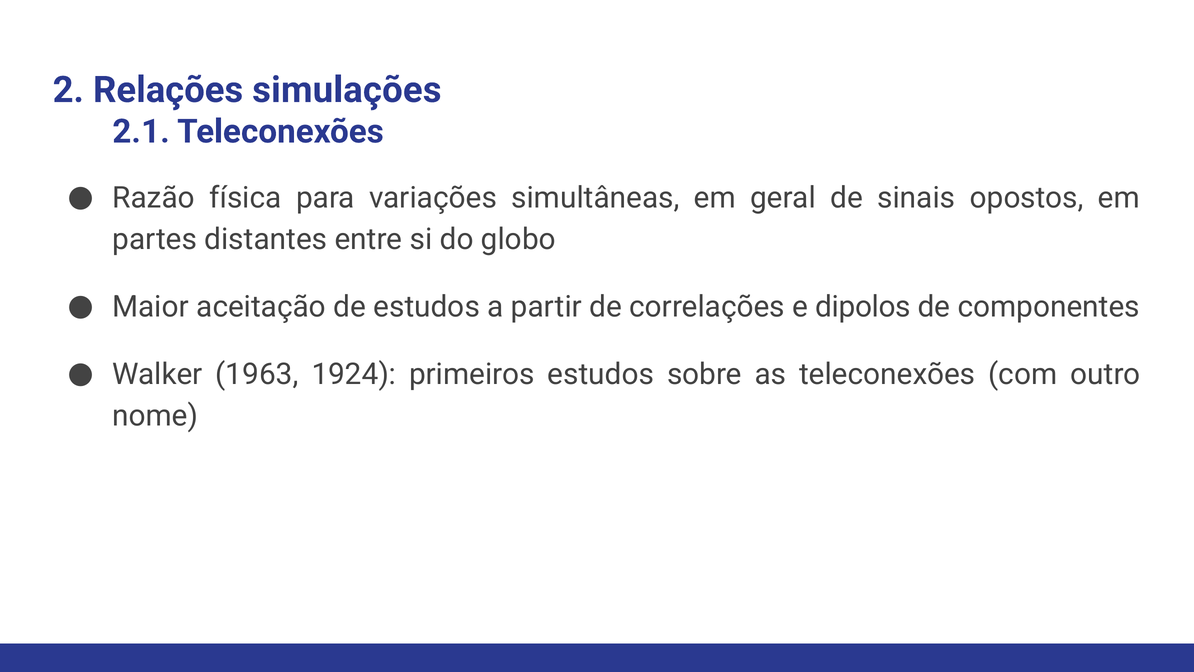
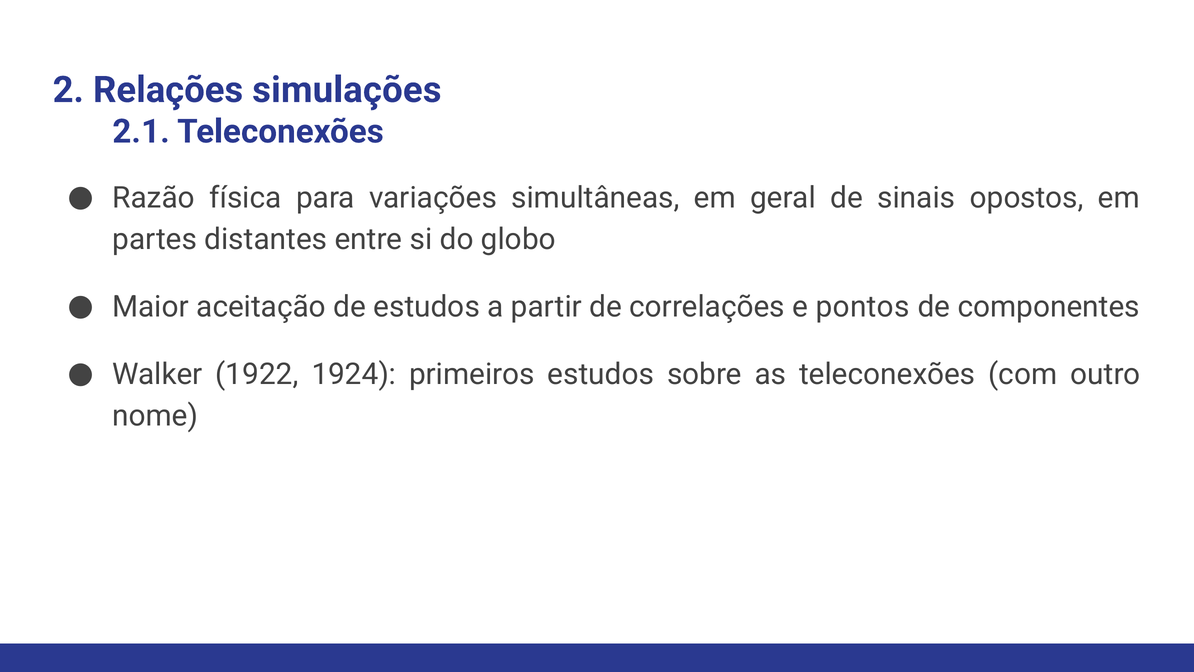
dipolos: dipolos -> pontos
1963: 1963 -> 1922
